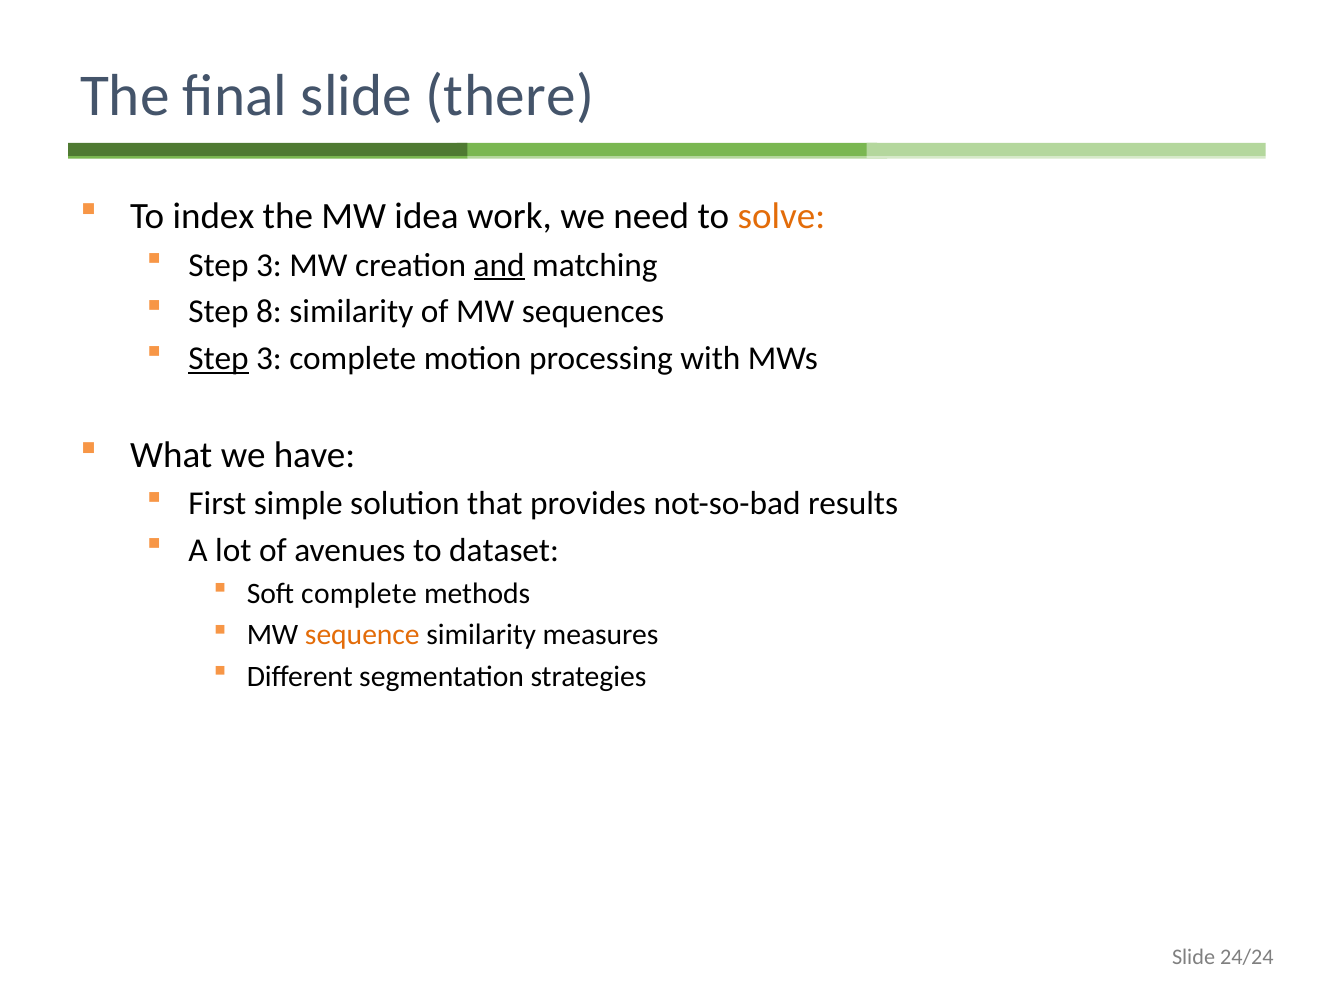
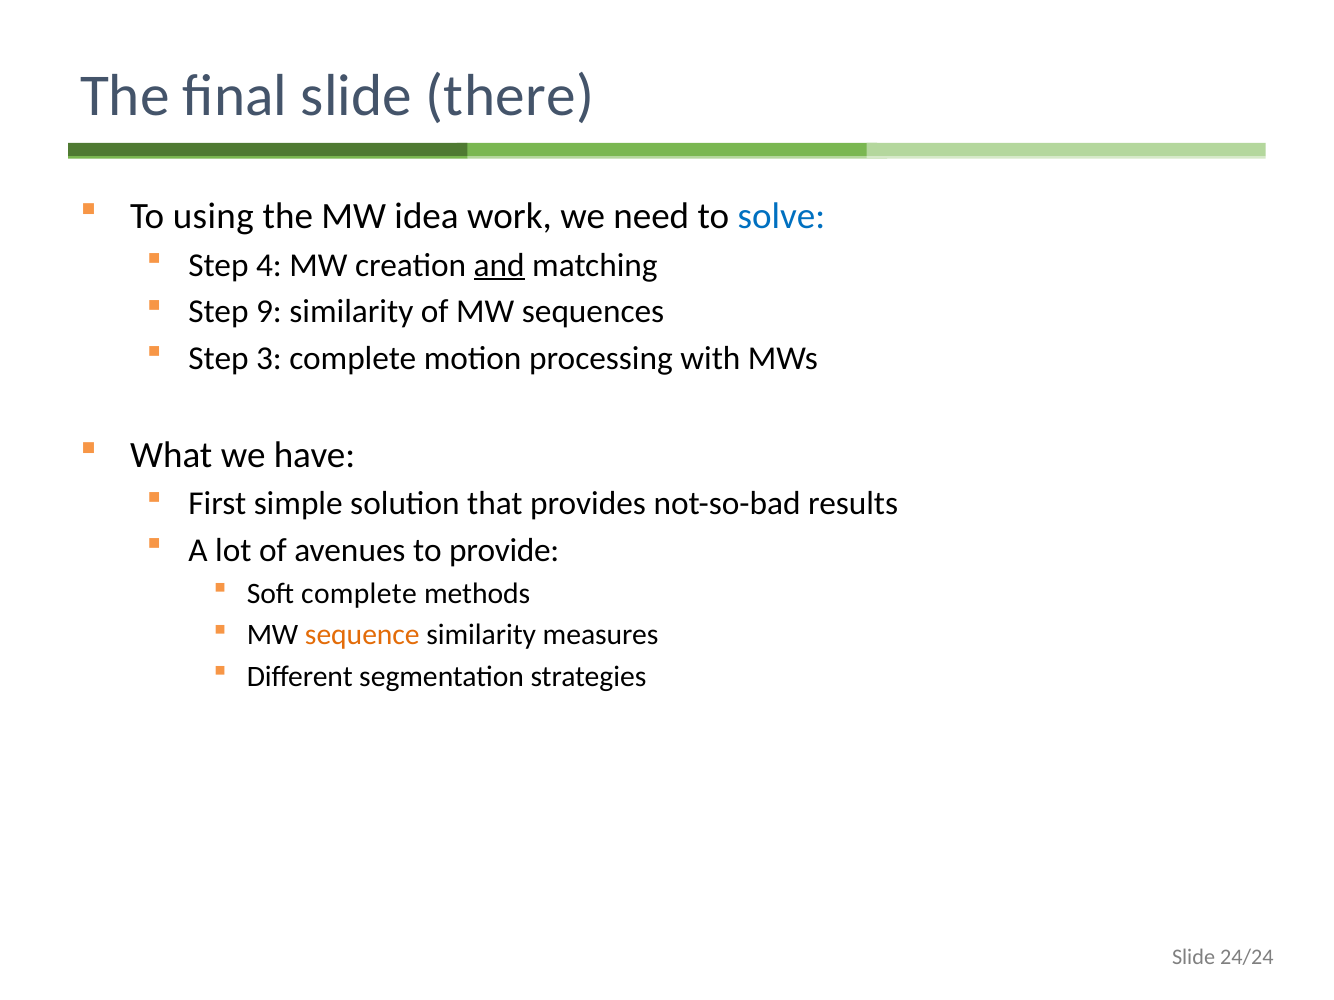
index: index -> using
solve colour: orange -> blue
3 at (269, 265): 3 -> 4
8: 8 -> 9
Step at (219, 359) underline: present -> none
dataset: dataset -> provide
